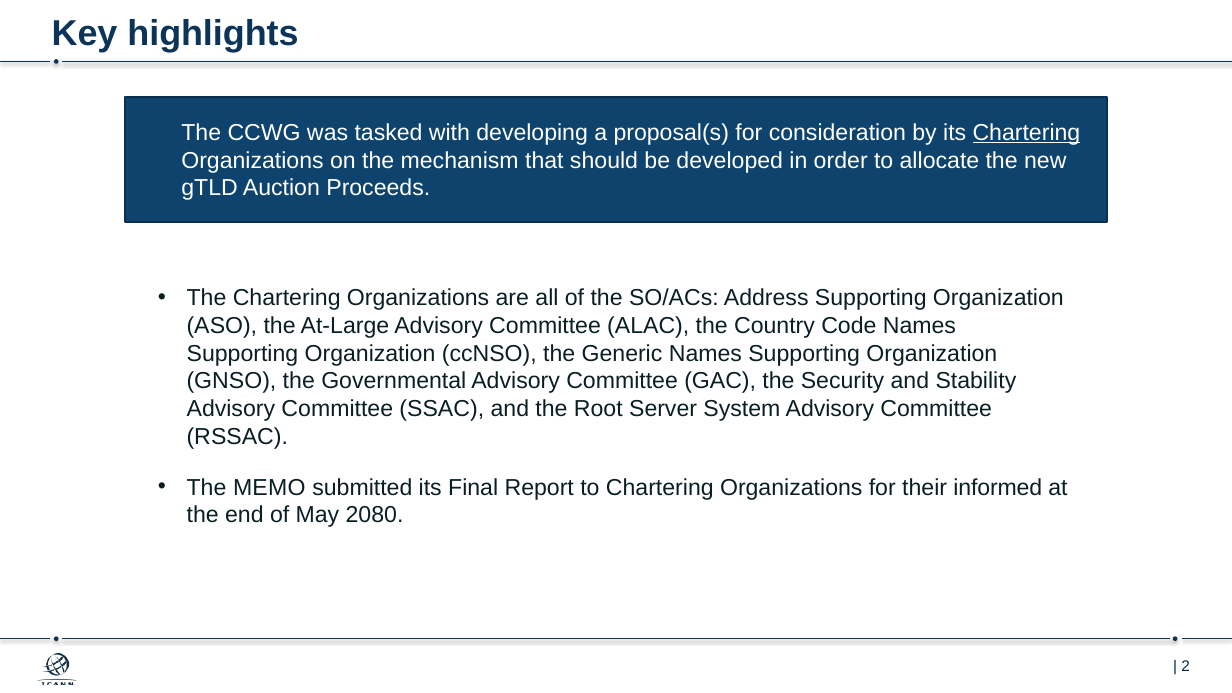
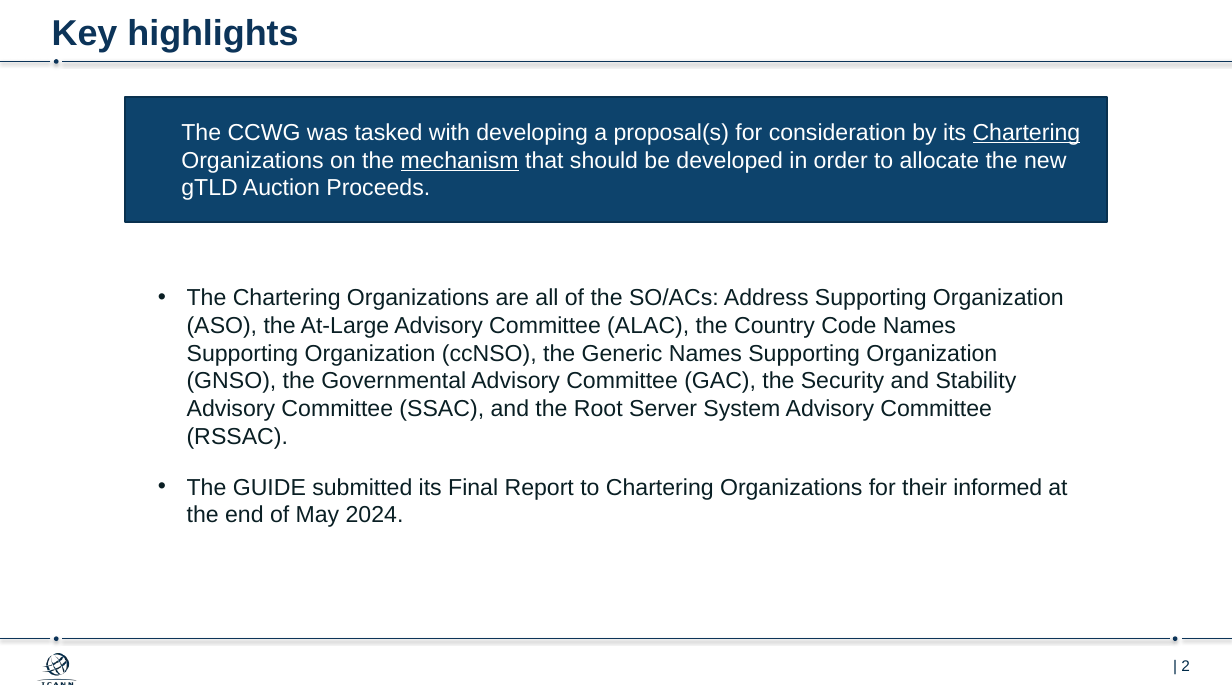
mechanism underline: none -> present
MEMO: MEMO -> GUIDE
2080: 2080 -> 2024
